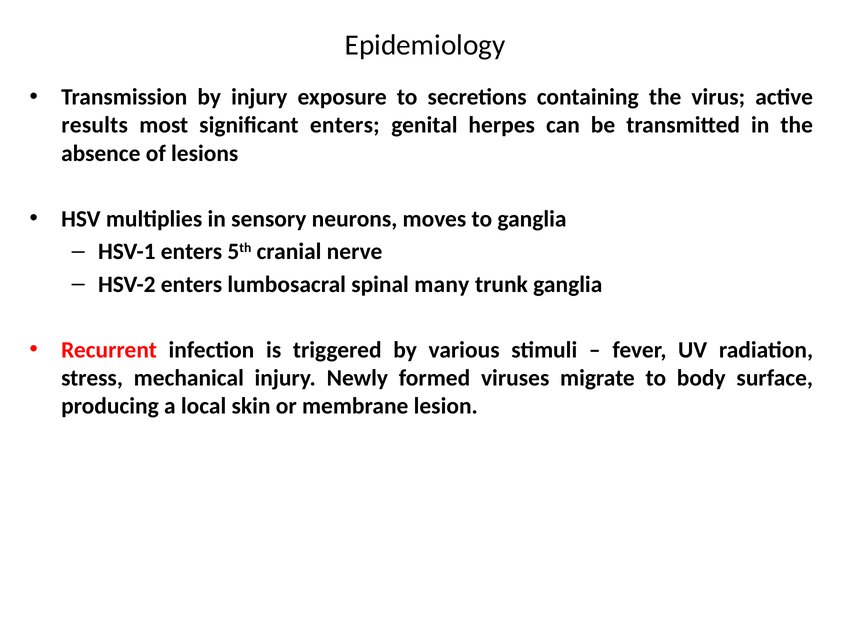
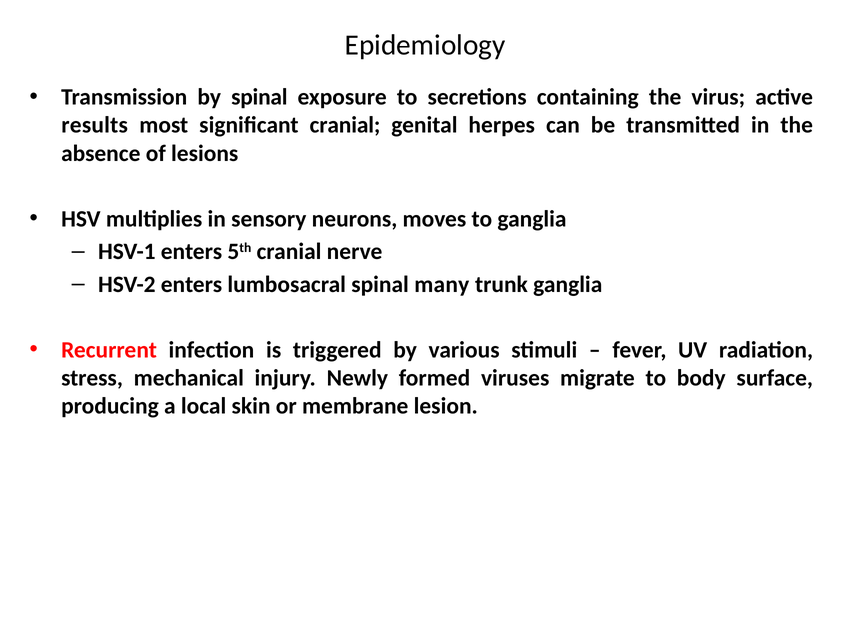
by injury: injury -> spinal
significant enters: enters -> cranial
